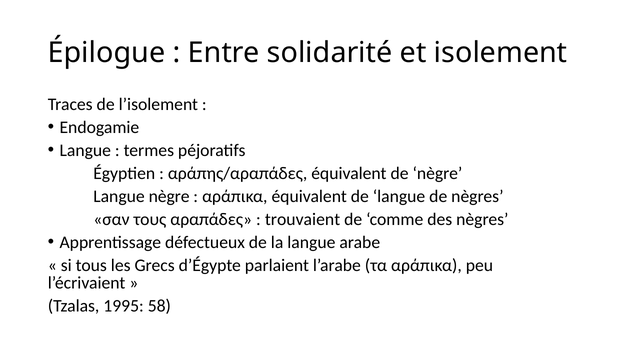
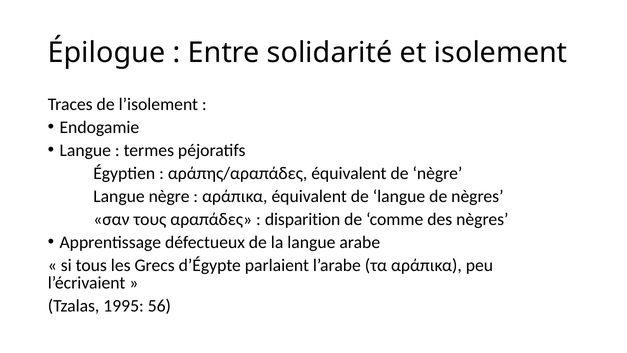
trouvaient: trouvaient -> disparition
58: 58 -> 56
